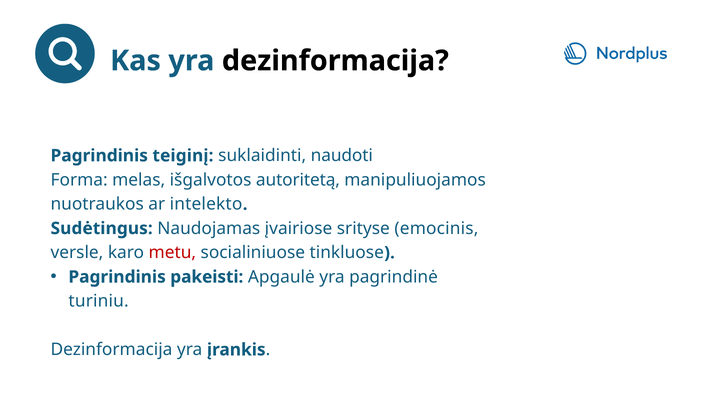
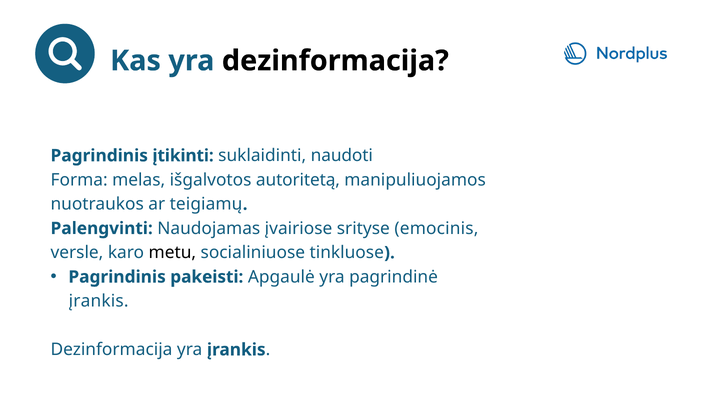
teiginį: teiginį -> įtikinti
intelekto: intelekto -> teigiamų
Sudėtingus: Sudėtingus -> Palengvinti
metu colour: red -> black
turiniu at (99, 301): turiniu -> įrankis
